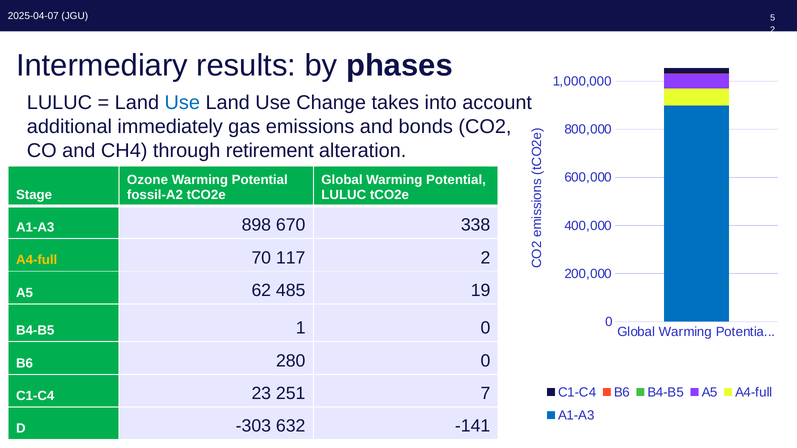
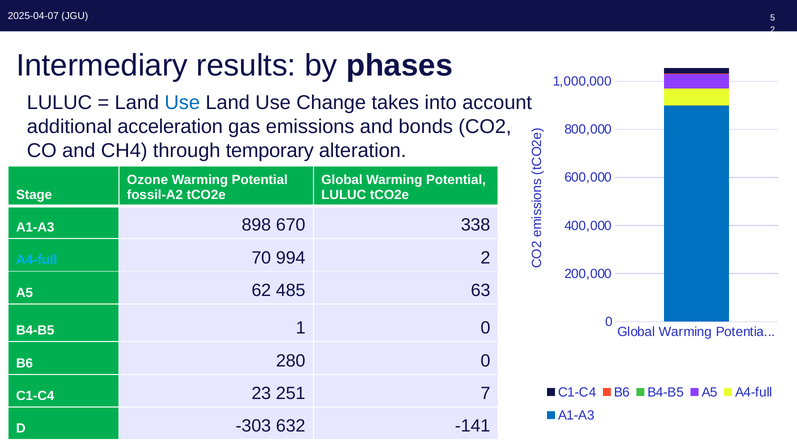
immediately: immediately -> acceleration
retirement: retirement -> temporary
A4-full at (37, 260) colour: yellow -> light blue
117: 117 -> 994
19: 19 -> 63
